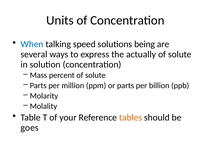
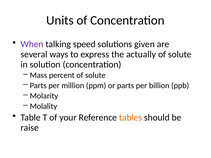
When colour: blue -> purple
being: being -> given
goes: goes -> raise
